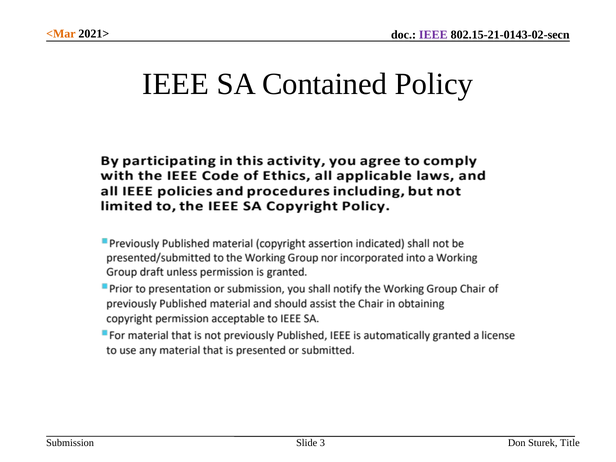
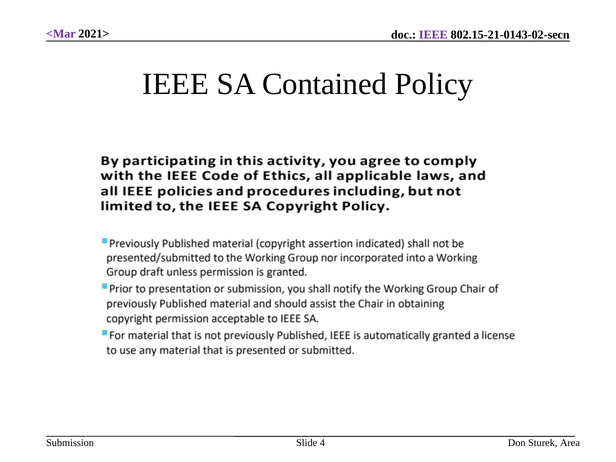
<Mar colour: orange -> purple
3: 3 -> 4
Title: Title -> Area
